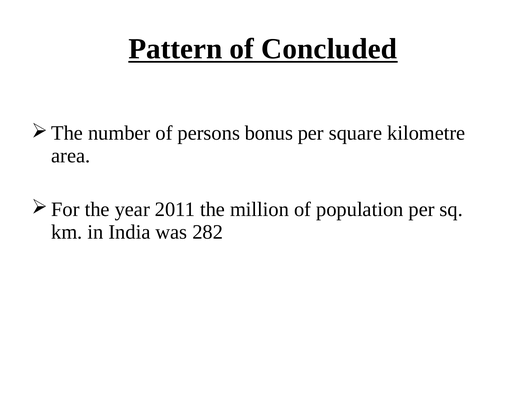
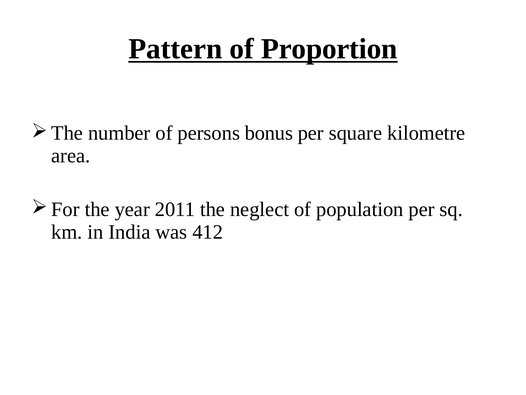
Concluded: Concluded -> Proportion
million: million -> neglect
282: 282 -> 412
